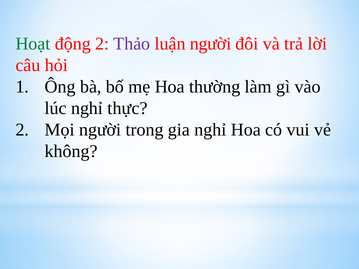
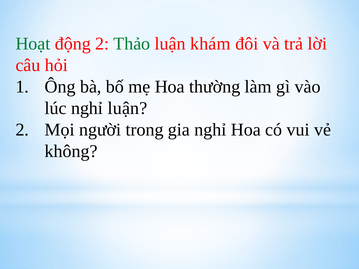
Thảo colour: purple -> green
luận người: người -> khám
nghỉ thực: thực -> luận
